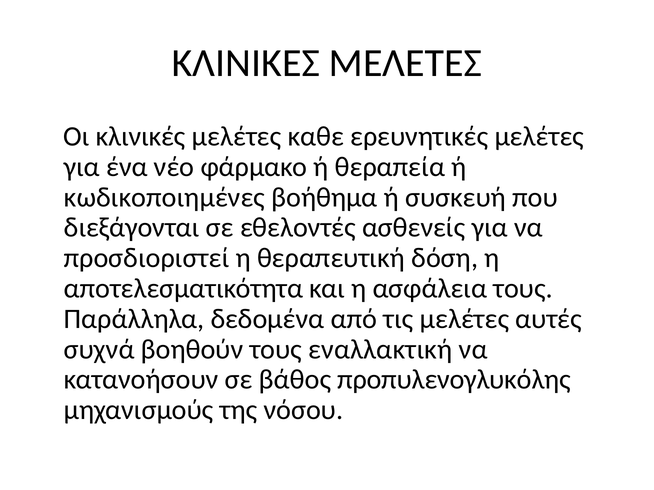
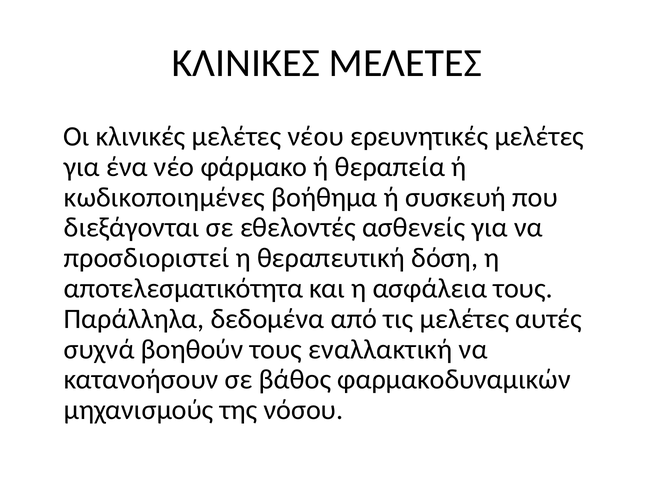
καθε: καθε -> νέου
προπυλενογλυκόλης: προπυλενογλυκόλης -> φαρμακοδυναμικών
